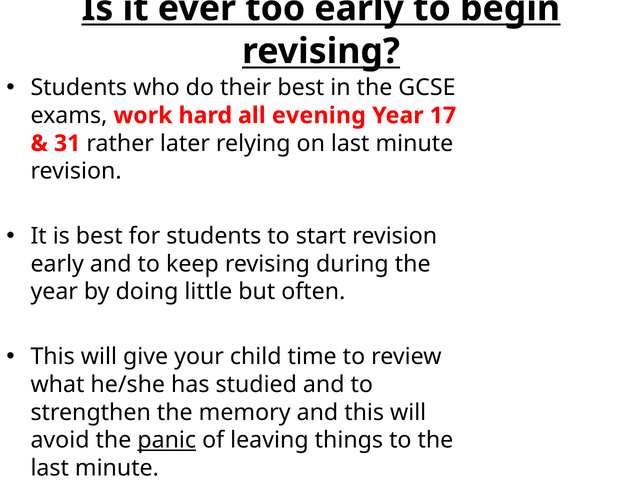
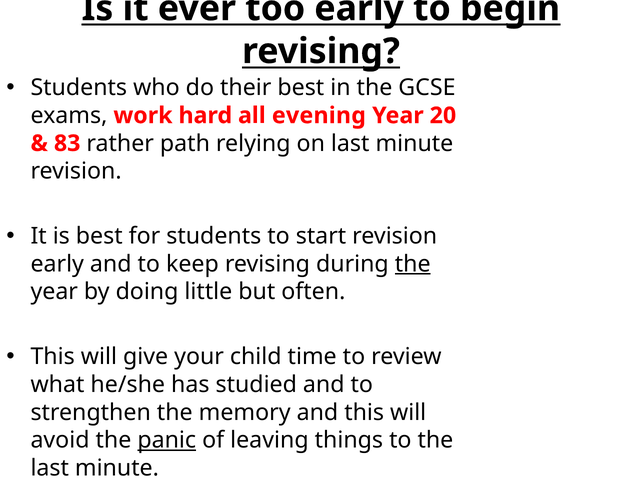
17: 17 -> 20
31: 31 -> 83
later: later -> path
the at (413, 264) underline: none -> present
